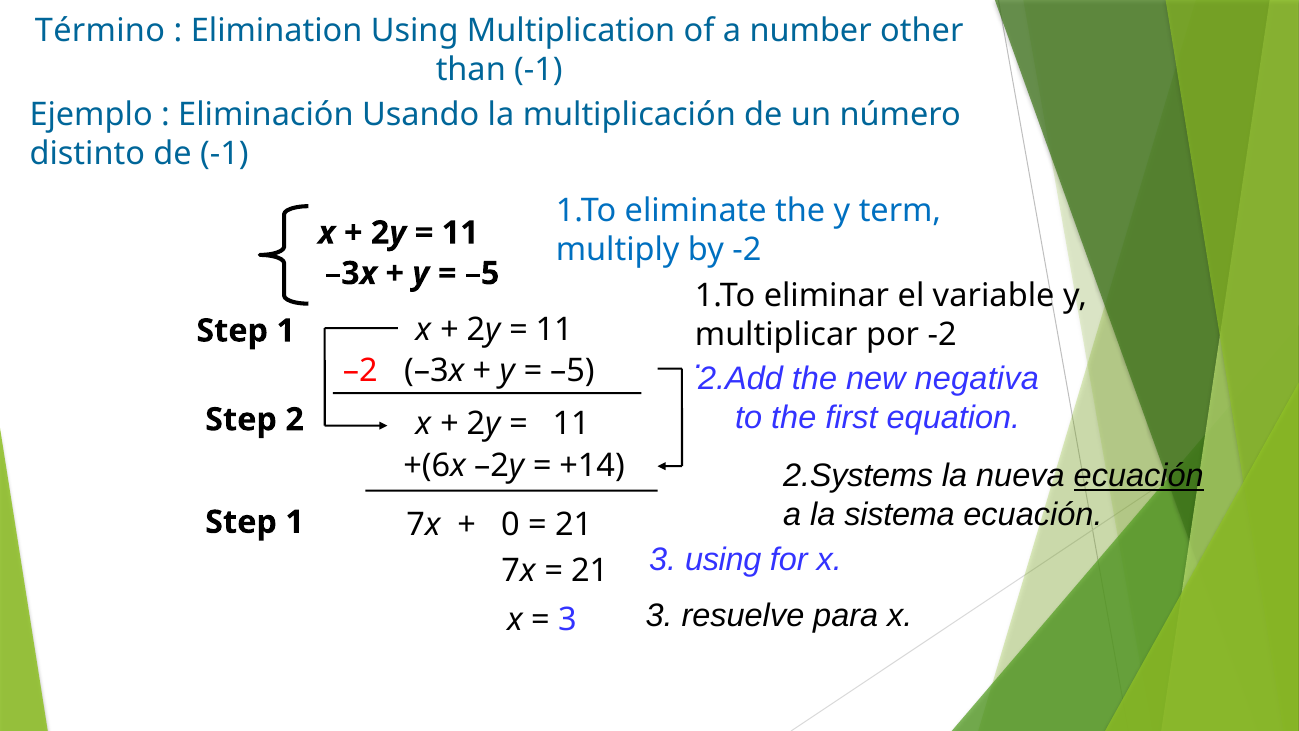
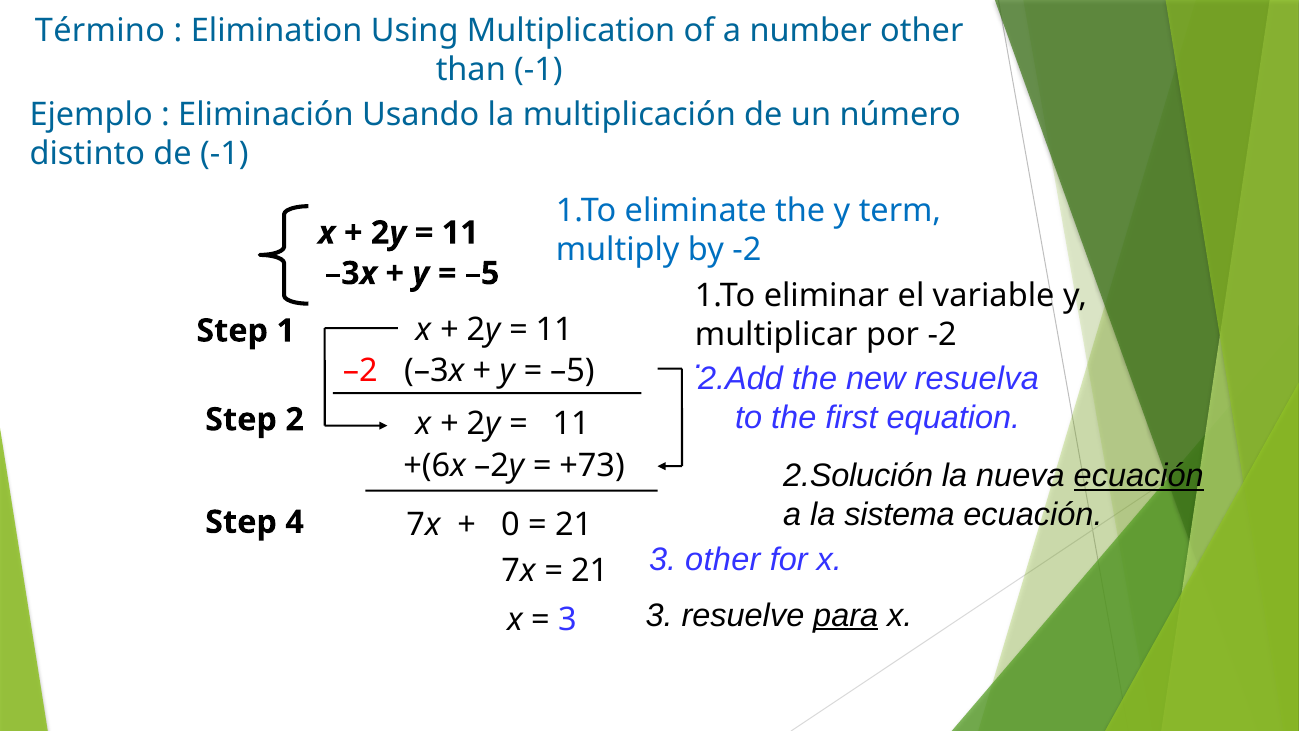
negativa: negativa -> resuelva
+14: +14 -> +73
2.Systems: 2.Systems -> 2.Solución
1 at (295, 522): 1 -> 4
3 using: using -> other
para underline: none -> present
